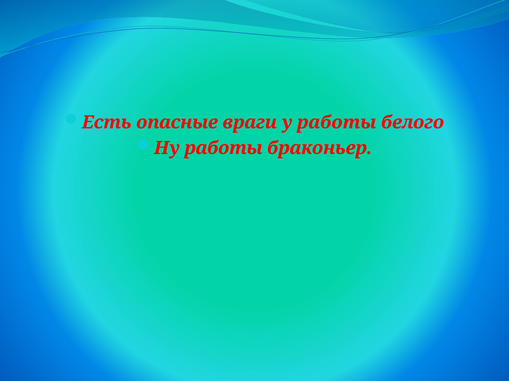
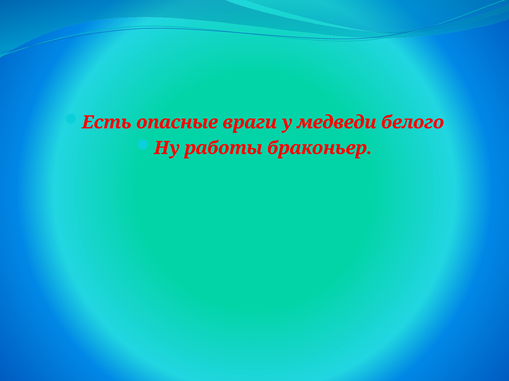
у работы: работы -> медведи
